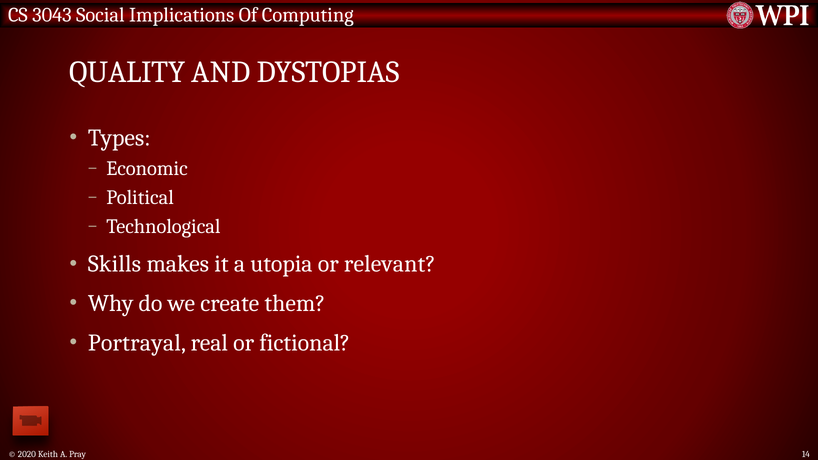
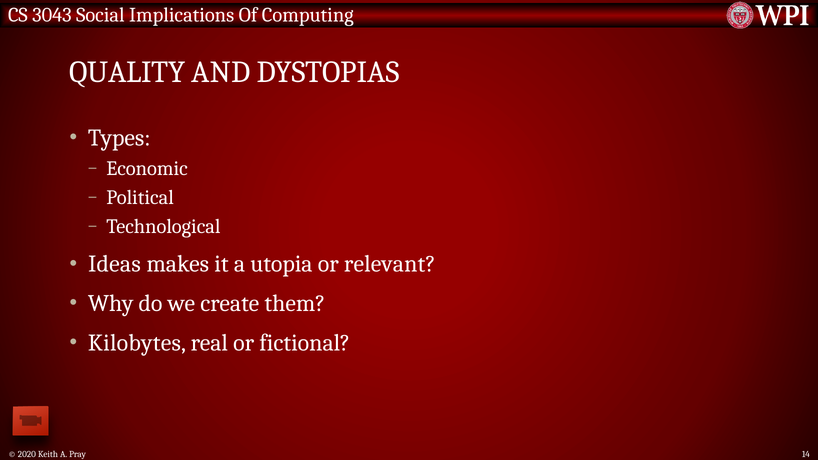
Skills: Skills -> Ideas
Portrayal: Portrayal -> Kilobytes
